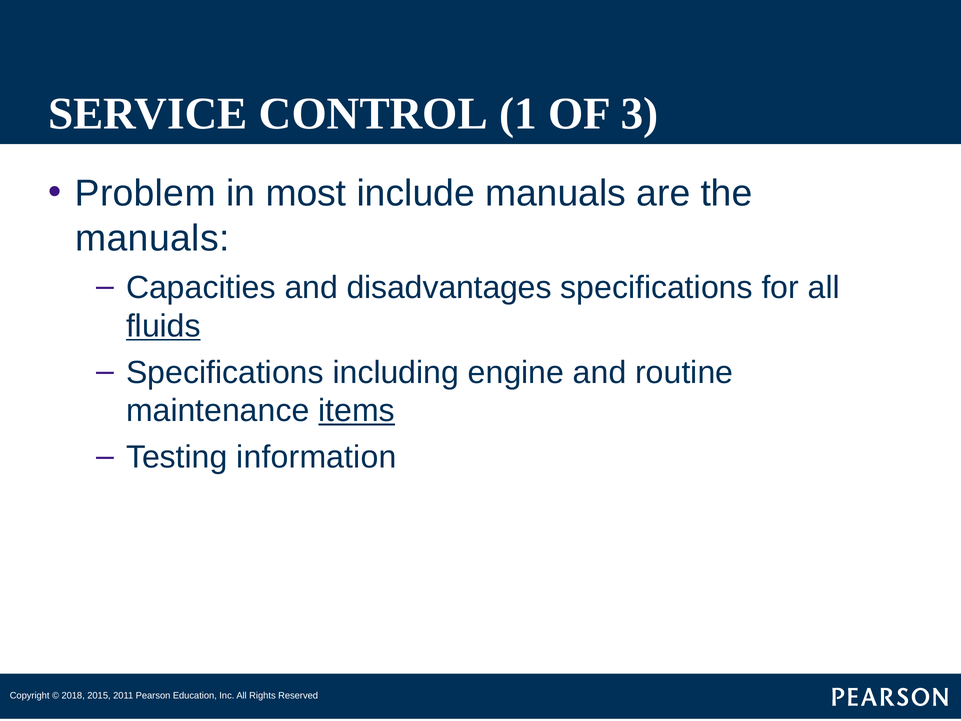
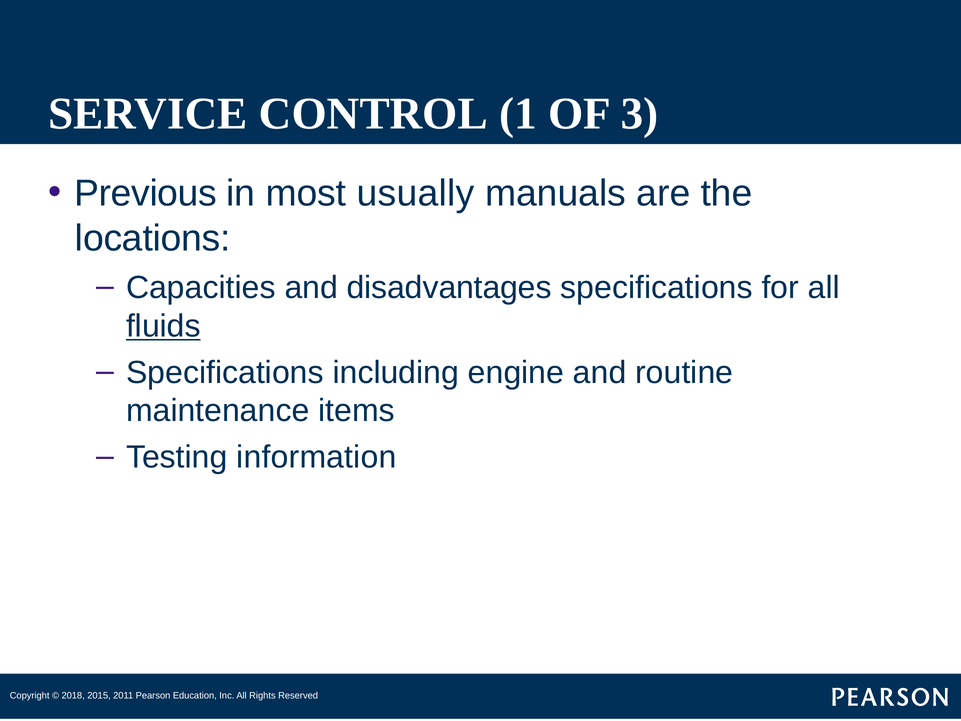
Problem: Problem -> Previous
include: include -> usually
manuals at (152, 238): manuals -> locations
items underline: present -> none
